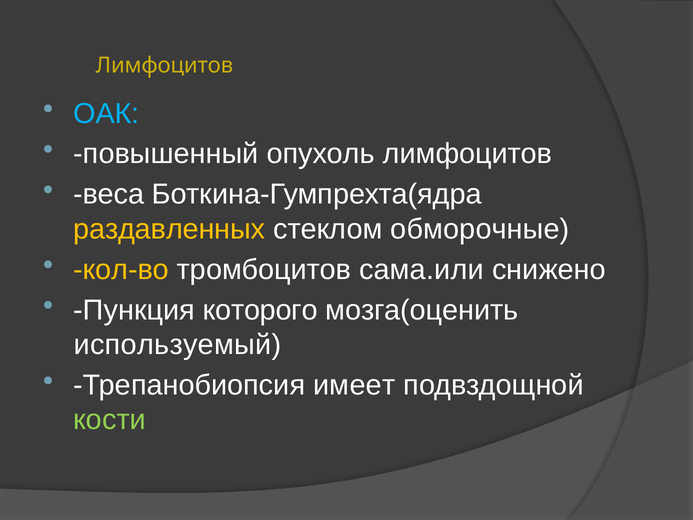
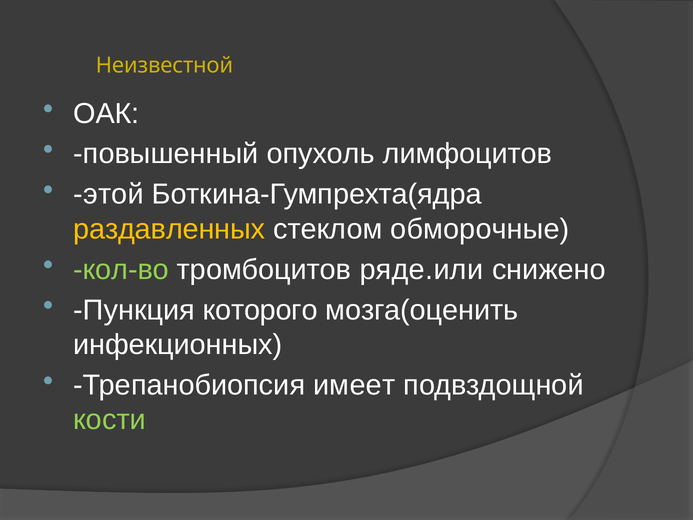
Лимфоцитов at (164, 66): Лимфоцитов -> Неизвестной
ОАК colour: light blue -> white
веса: веса -> этой
кол-во colour: yellow -> light green
сама.или: сама.или -> ряде.или
используемый: используемый -> инфекционных
